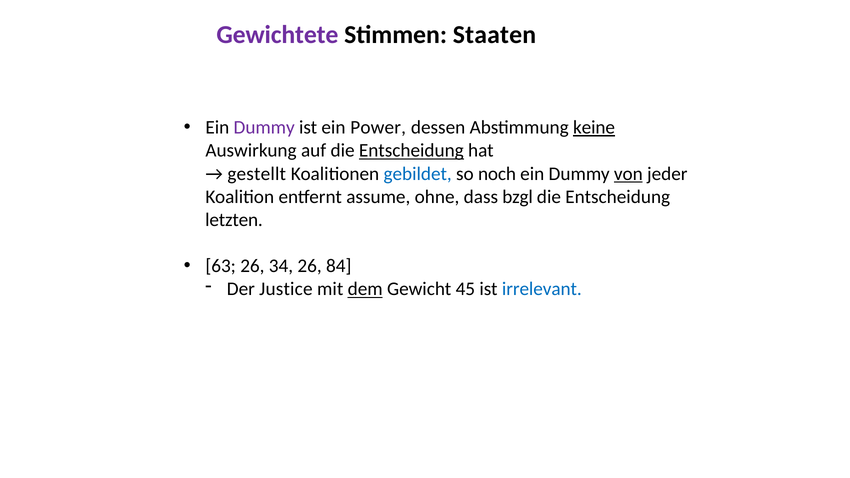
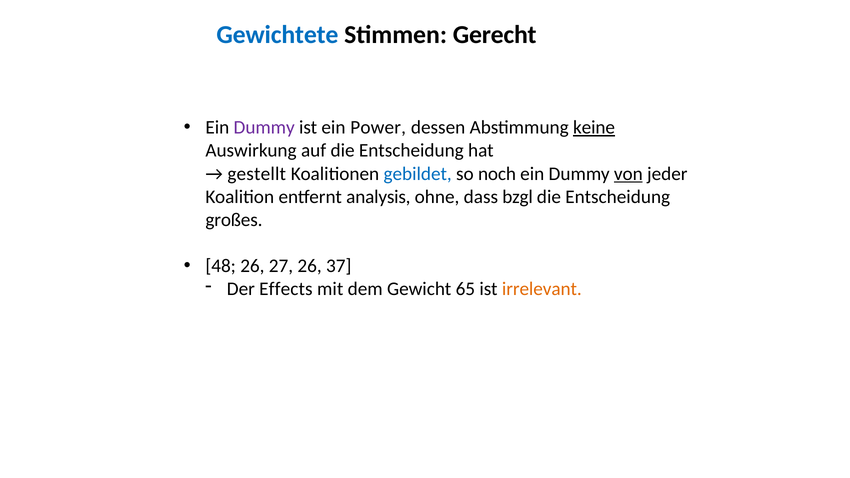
Gewichtete colour: purple -> blue
Staaten: Staaten -> Gerecht
Entscheidung at (411, 151) underline: present -> none
assume: assume -> analysis
letzten: letzten -> großes
63: 63 -> 48
34: 34 -> 27
84: 84 -> 37
Justice: Justice -> Effects
dem underline: present -> none
45: 45 -> 65
irrelevant colour: blue -> orange
